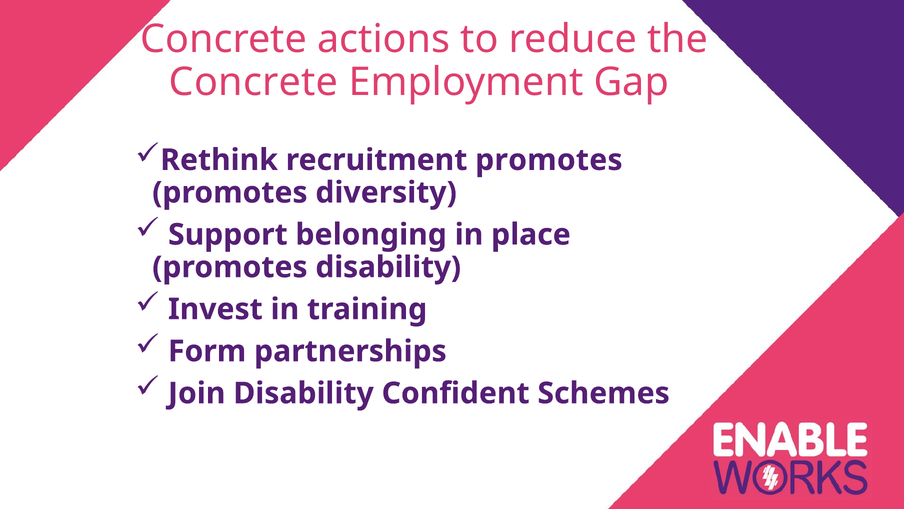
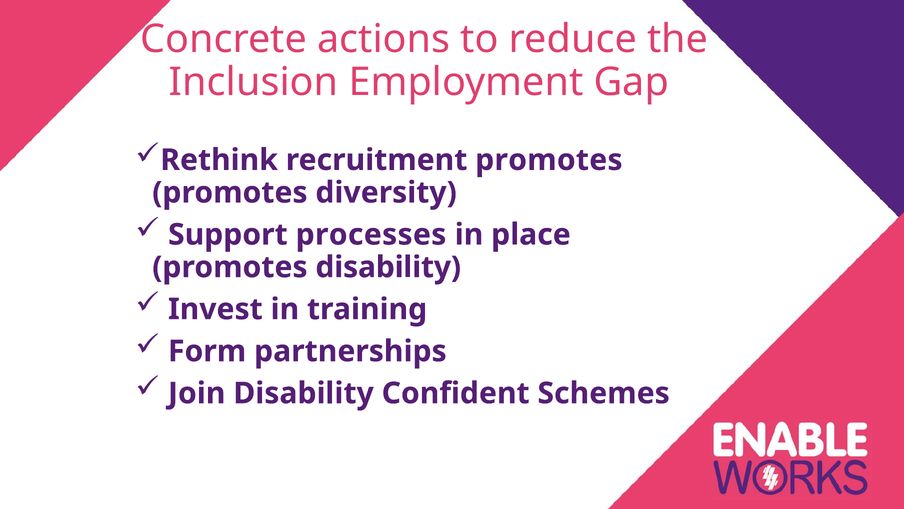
Concrete at (254, 82): Concrete -> Inclusion
belonging: belonging -> processes
